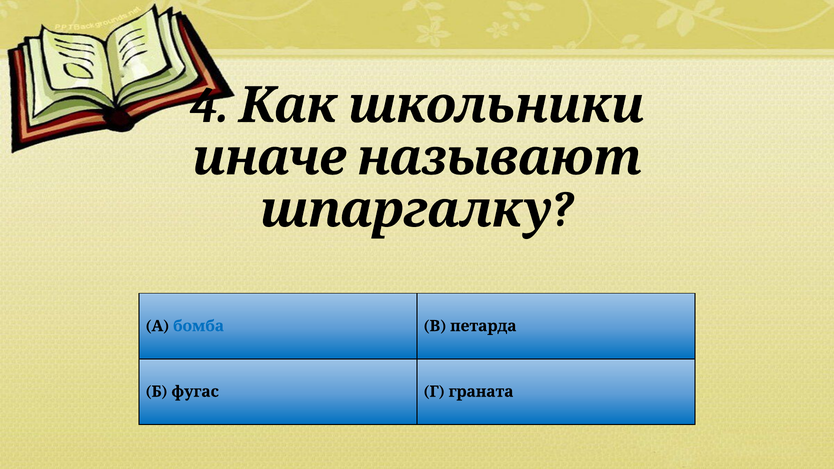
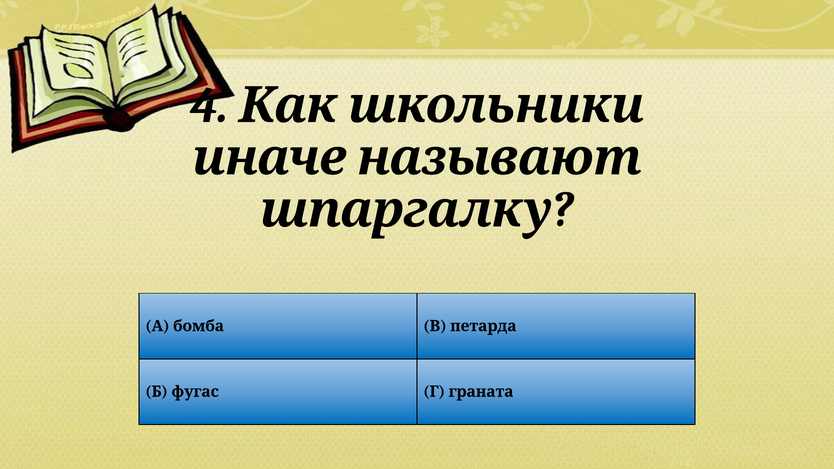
бомба colour: blue -> black
